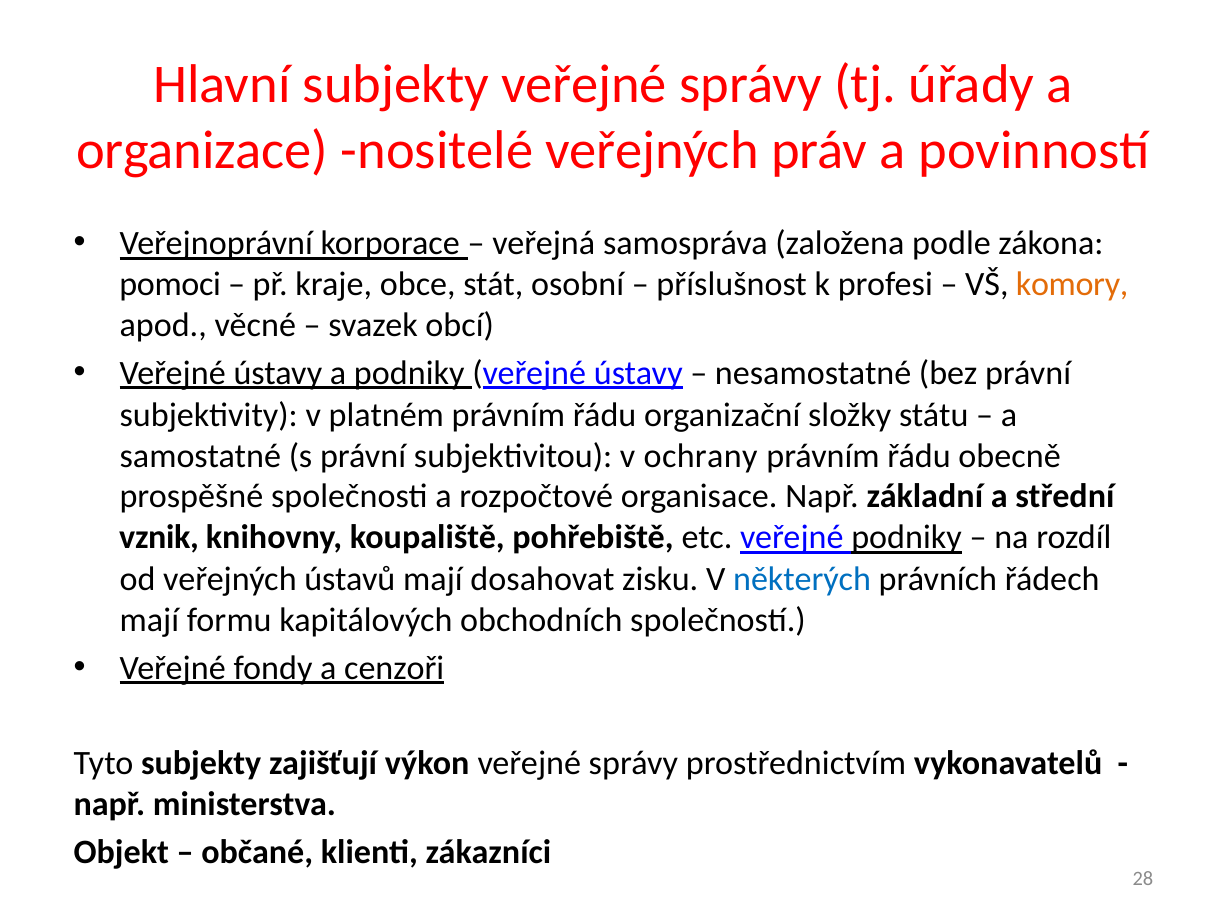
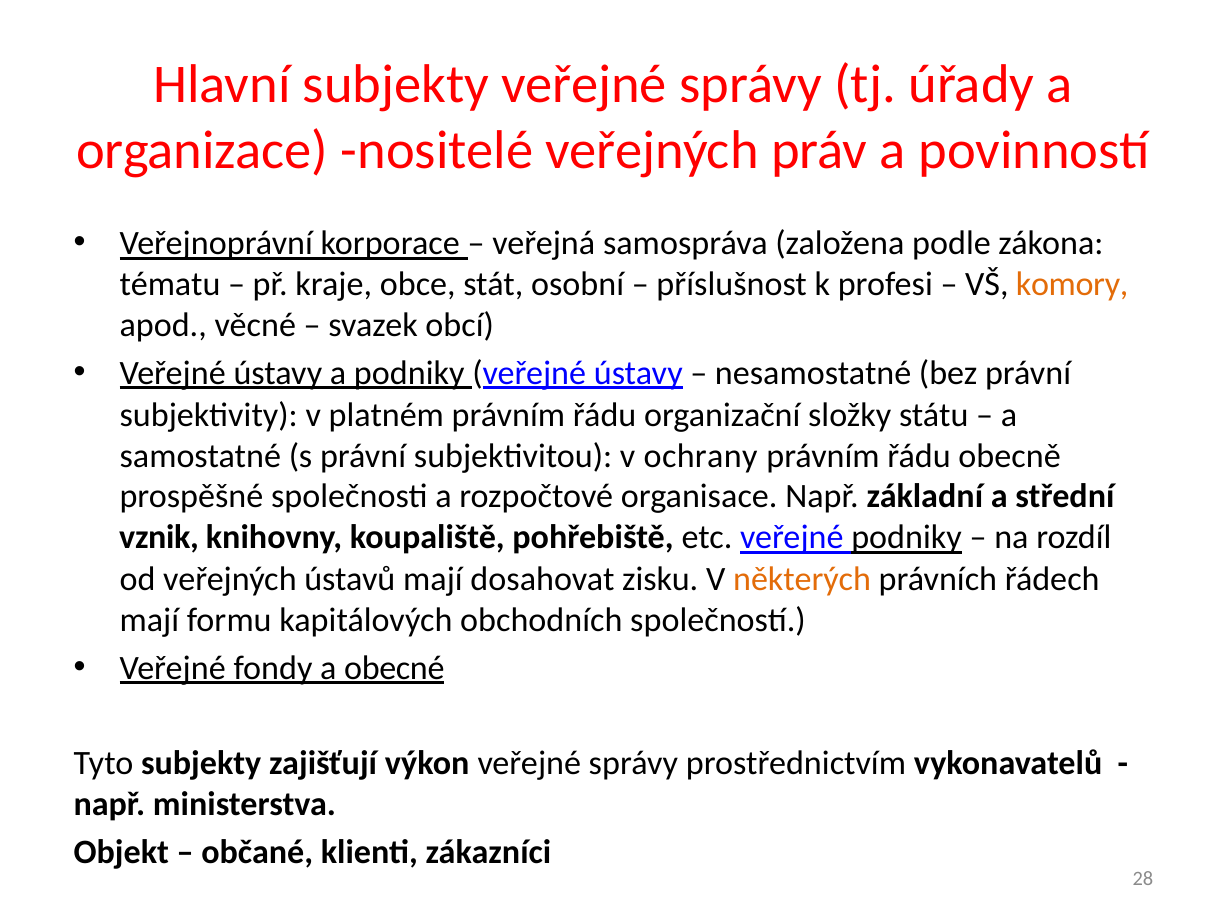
pomoci: pomoci -> tématu
některých colour: blue -> orange
cenzoři: cenzoři -> obecné
